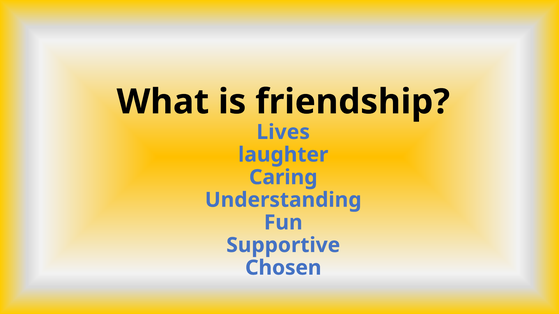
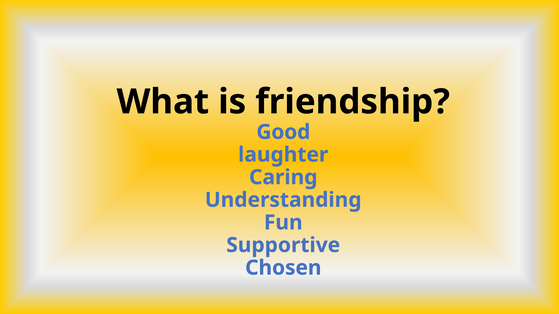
Lives: Lives -> Good
